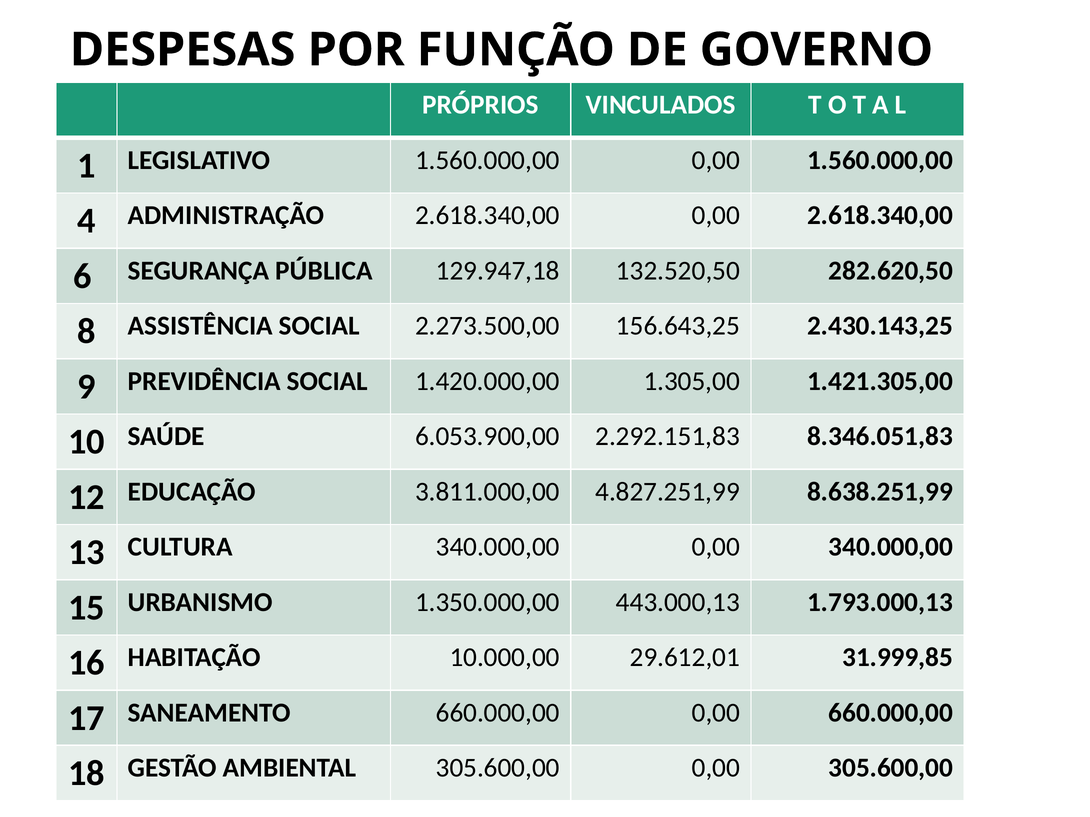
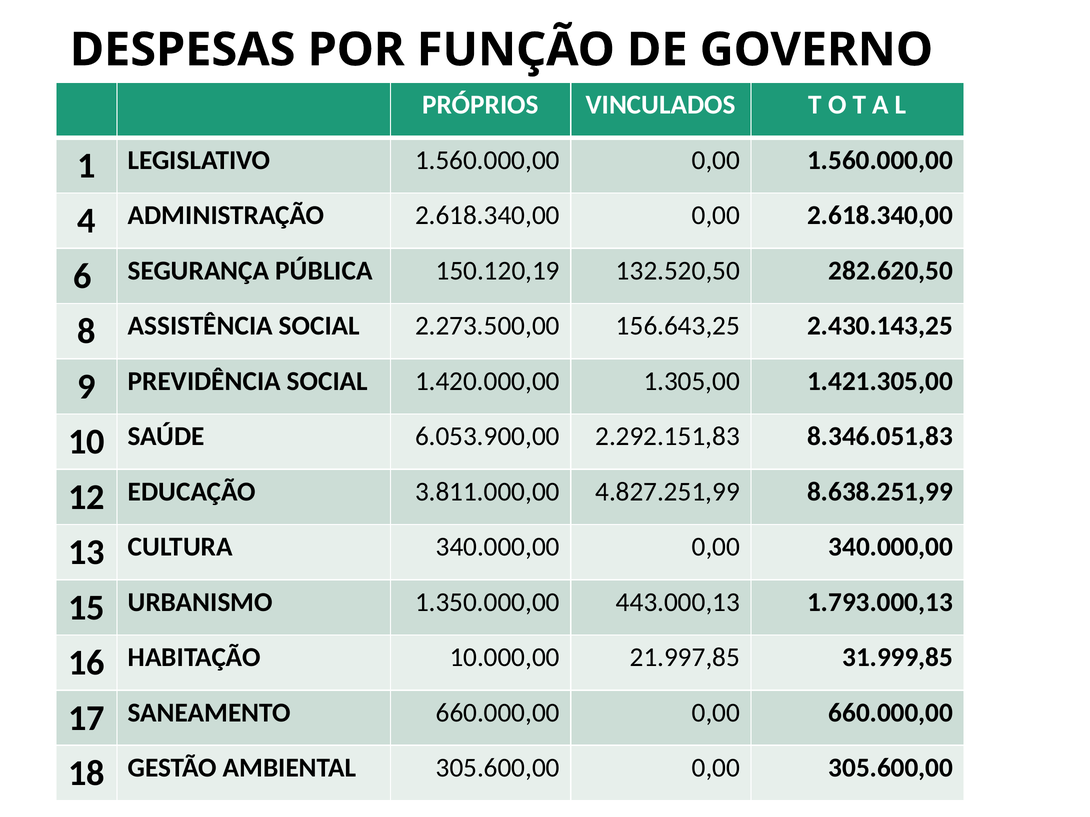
129.947,18: 129.947,18 -> 150.120,19
29.612,01: 29.612,01 -> 21.997,85
